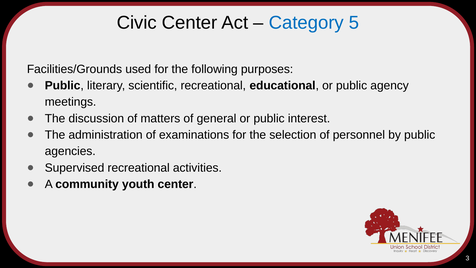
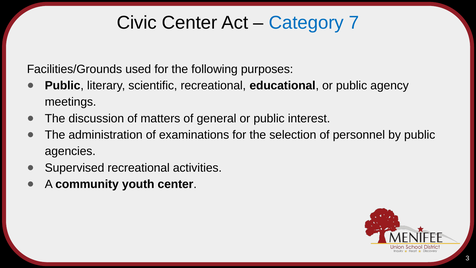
5: 5 -> 7
